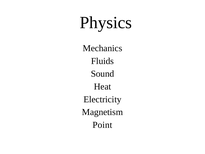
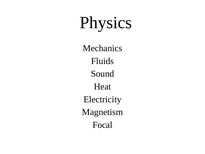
Point: Point -> Focal
